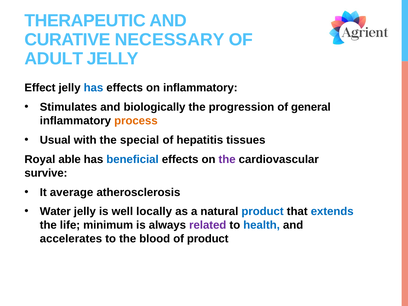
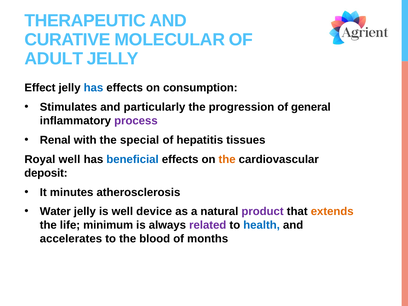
NECESSARY: NECESSARY -> MOLECULAR
on inflammatory: inflammatory -> consumption
biologically: biologically -> particularly
process colour: orange -> purple
Usual: Usual -> Renal
Royal able: able -> well
the at (227, 159) colour: purple -> orange
survive: survive -> deposit
average: average -> minutes
locally: locally -> device
product at (263, 212) colour: blue -> purple
extends colour: blue -> orange
of product: product -> months
